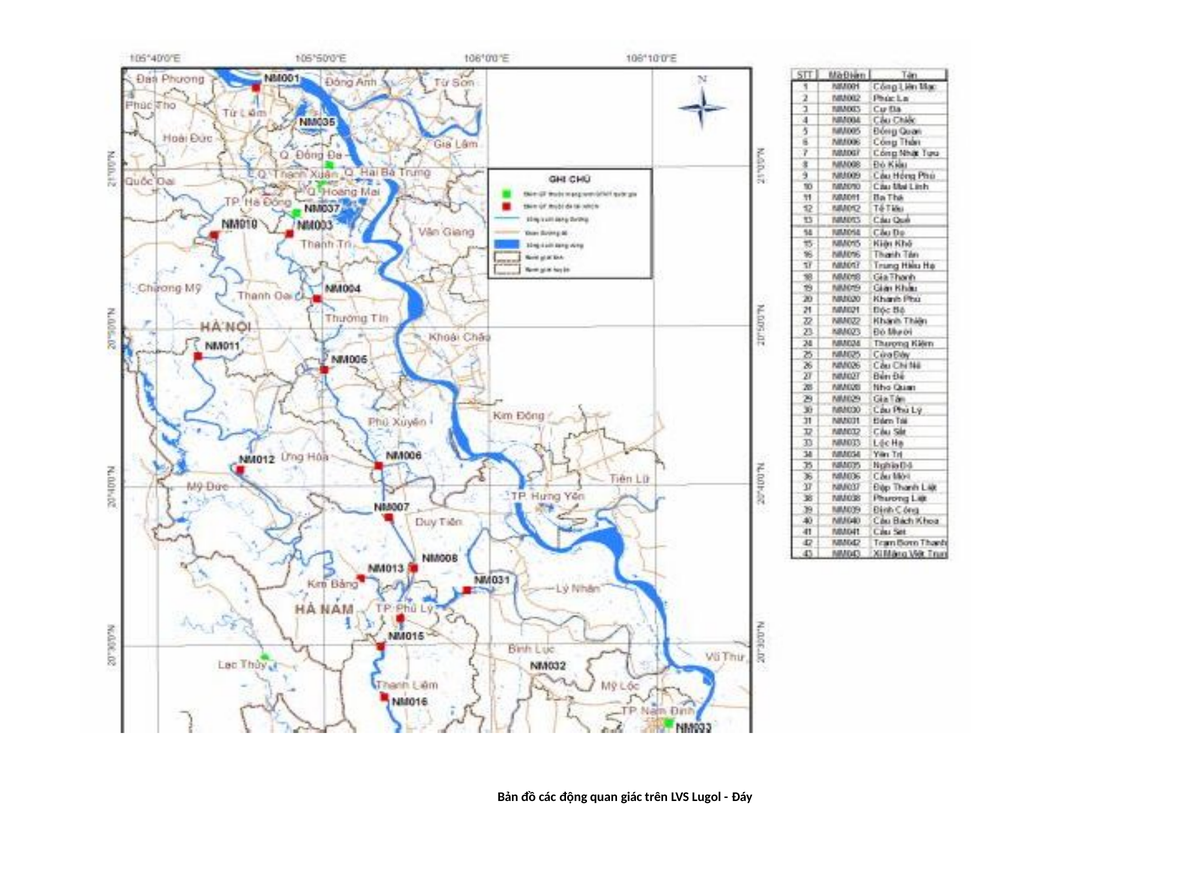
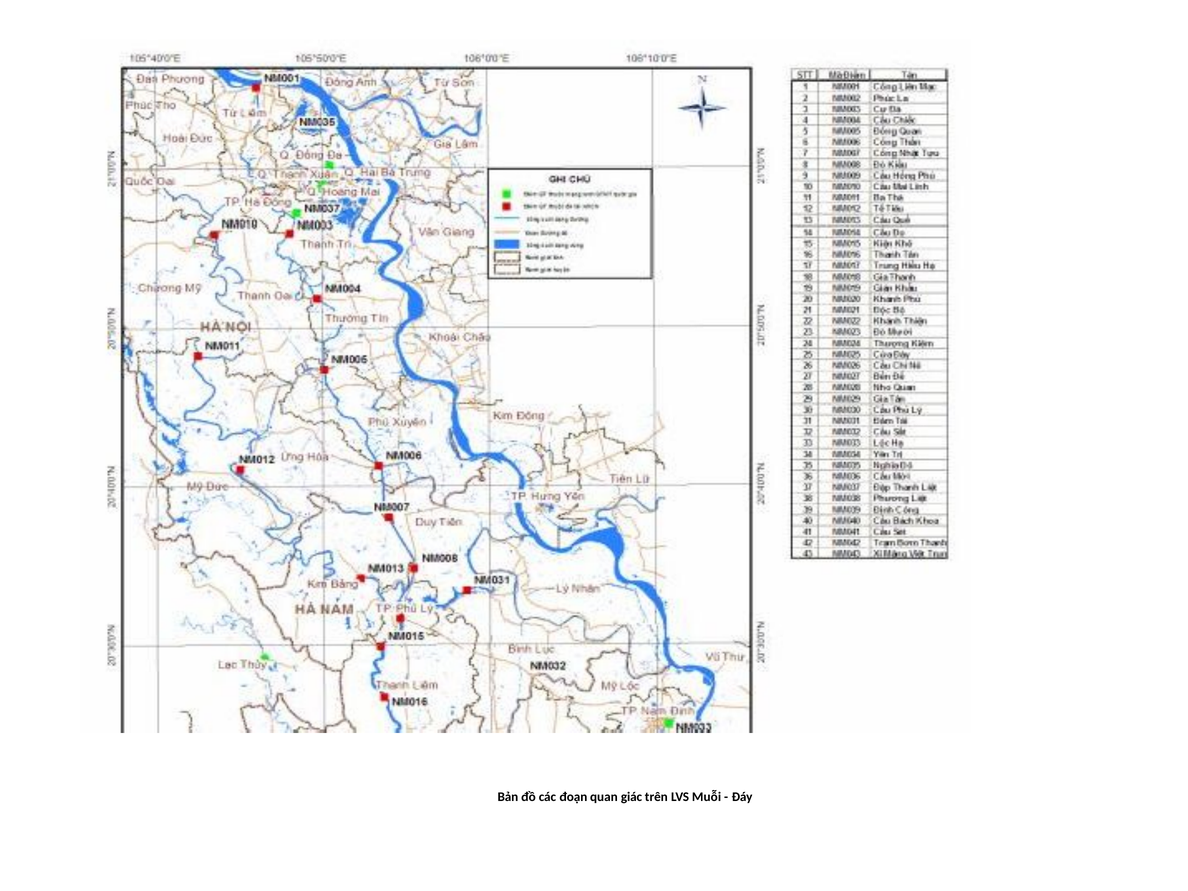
động: động -> đoạn
Lugol: Lugol -> Muỗi
